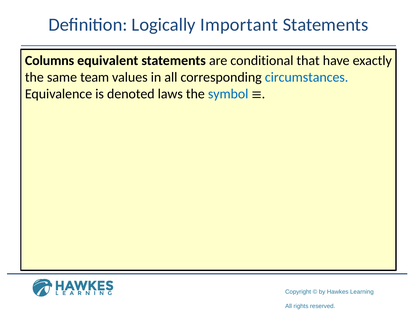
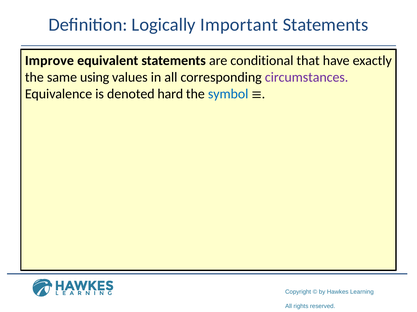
Columns: Columns -> Improve
team: team -> using
circumstances colour: blue -> purple
laws: laws -> hard
